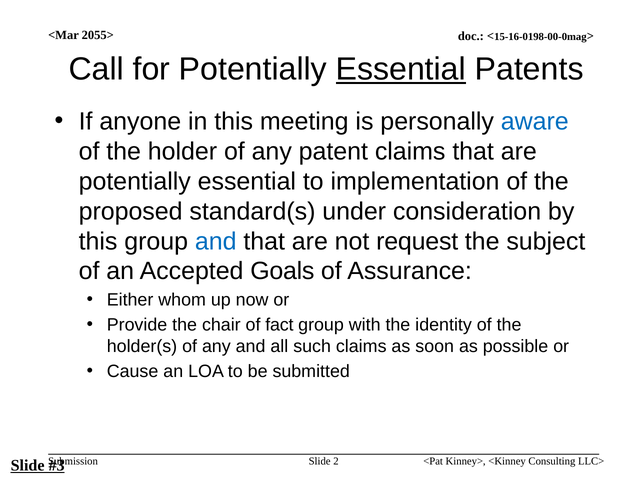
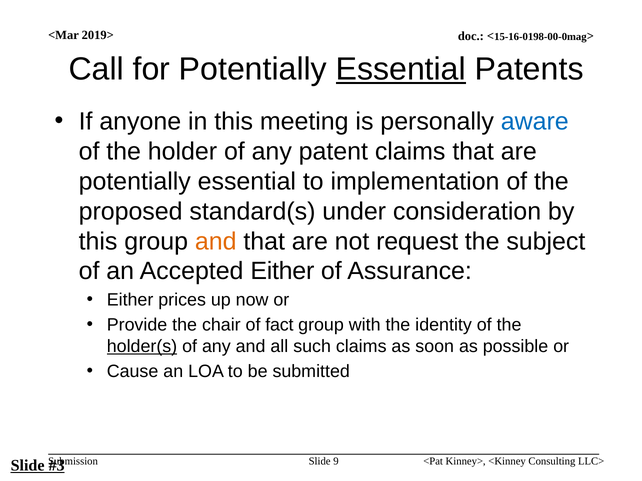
2055>: 2055> -> 2019>
and at (216, 242) colour: blue -> orange
Accepted Goals: Goals -> Either
whom: whom -> prices
holder(s underline: none -> present
2: 2 -> 9
